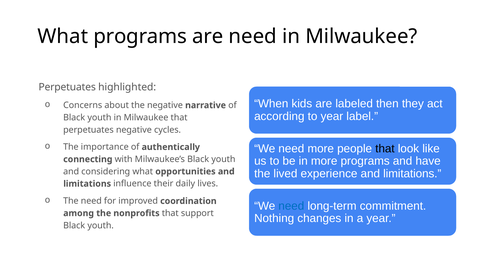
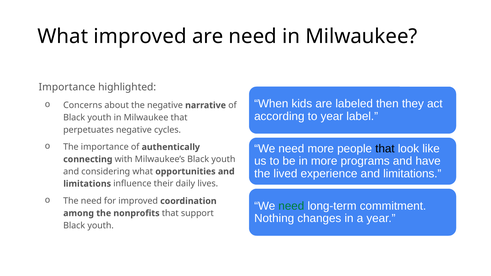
What programs: programs -> improved
Perpetuates at (67, 87): Perpetuates -> Importance
need at (291, 206) colour: blue -> green
